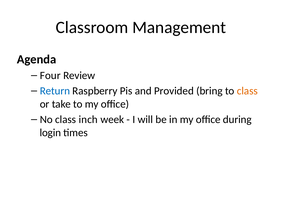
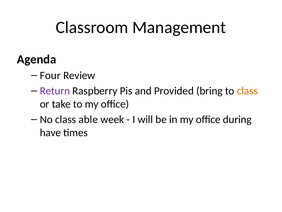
Return colour: blue -> purple
inch: inch -> able
login: login -> have
